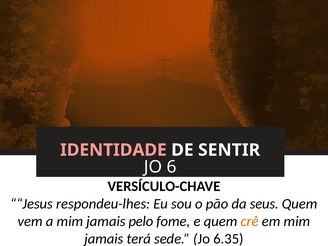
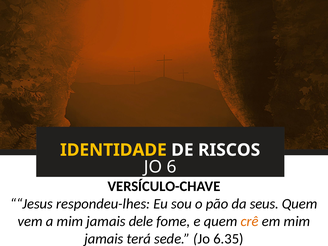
IDENTIDADE colour: pink -> yellow
SENTIR: SENTIR -> RISCOS
pelo: pelo -> dele
